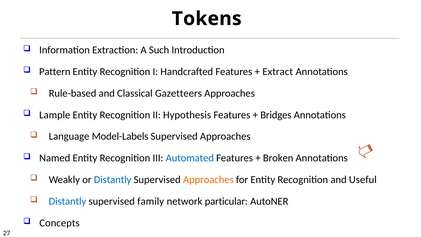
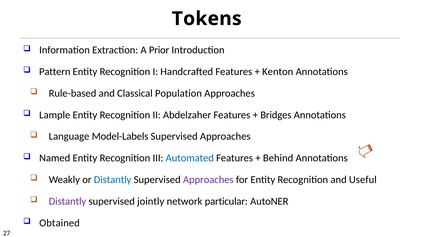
Such: Such -> Prior
Extract: Extract -> Kenton
Gazetteers: Gazetteers -> Population
Hypothesis: Hypothesis -> Abdelzaher
Broken: Broken -> Behind
Approaches at (208, 180) colour: orange -> purple
Distantly at (68, 201) colour: blue -> purple
family: family -> jointly
Concepts: Concepts -> Obtained
